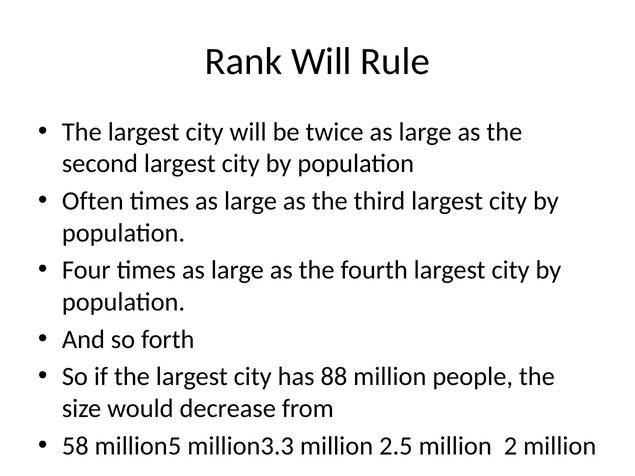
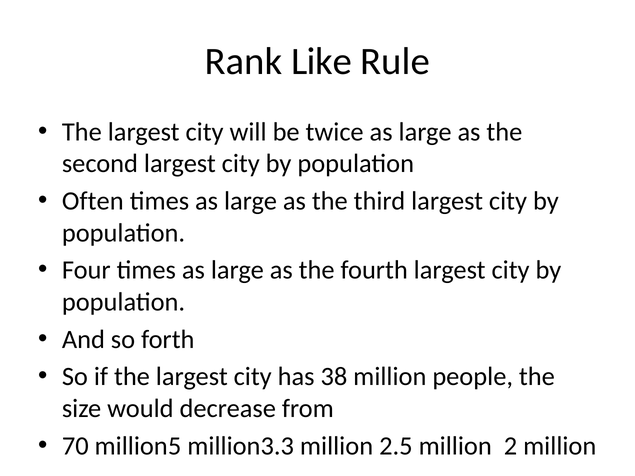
Rank Will: Will -> Like
88: 88 -> 38
58: 58 -> 70
